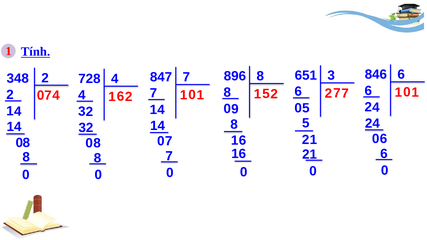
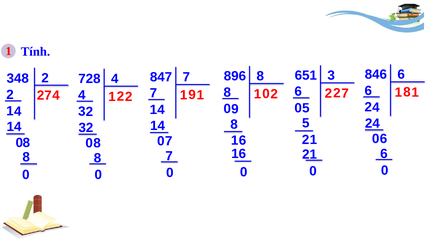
Tính underline: present -> none
0 at (407, 92): 0 -> 8
7 at (337, 93): 7 -> 2
5 at (266, 94): 5 -> 0
0 at (192, 95): 0 -> 9
0 at (41, 95): 0 -> 2
6 at (121, 96): 6 -> 2
